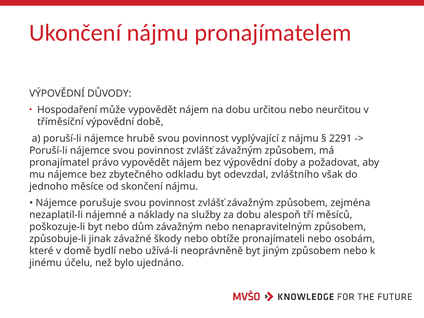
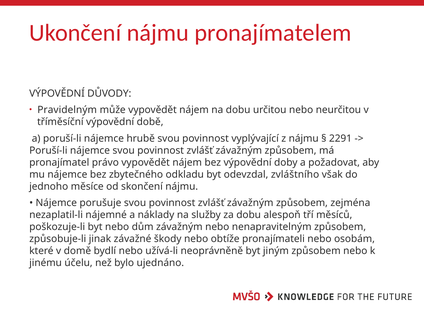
Hospodaření: Hospodaření -> Pravidelným
